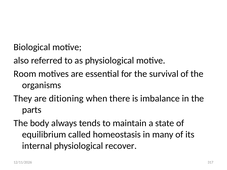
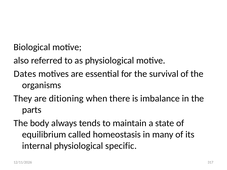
Room: Room -> Dates
recover: recover -> specific
